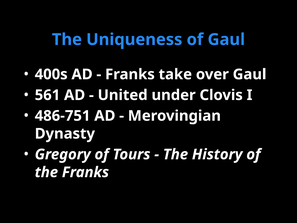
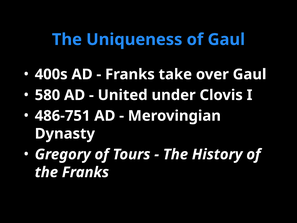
561: 561 -> 580
